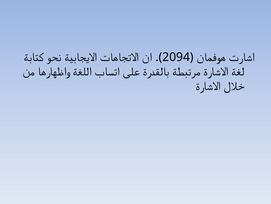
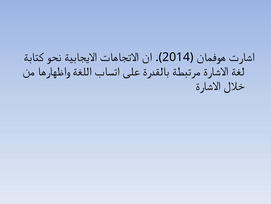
2094: 2094 -> 2014
